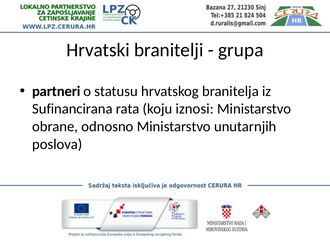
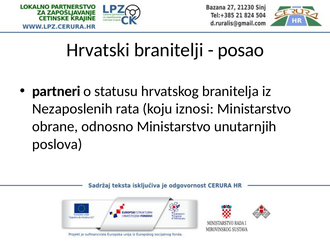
grupa: grupa -> posao
Sufinancirana: Sufinancirana -> Nezaposlenih
